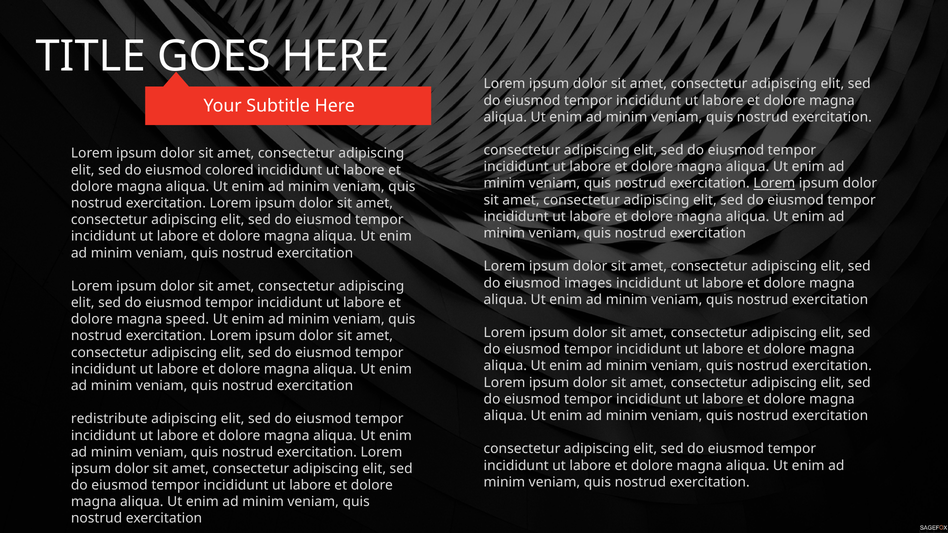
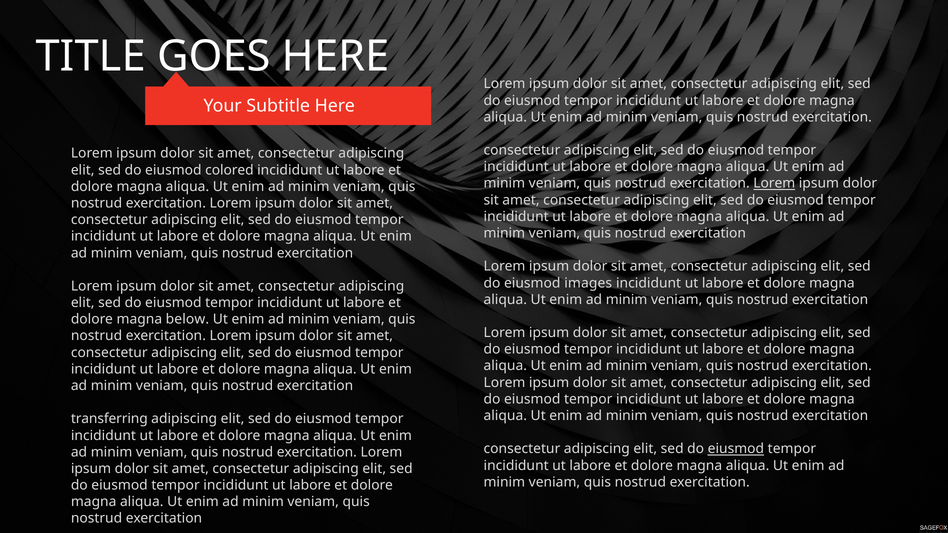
speed: speed -> below
redistribute: redistribute -> transferring
eiusmod at (736, 449) underline: none -> present
